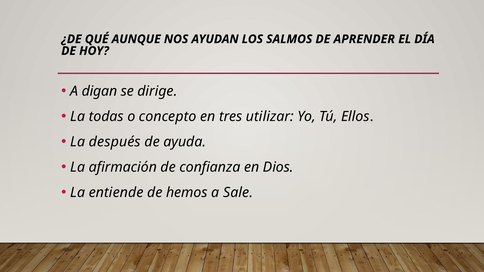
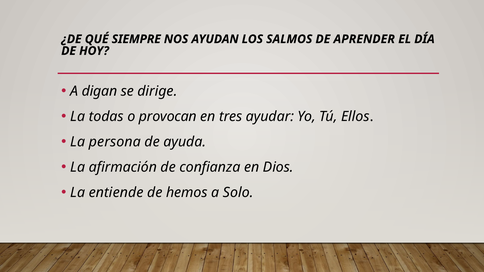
AUNQUE: AUNQUE -> SIEMPRE
concepto: concepto -> provocan
utilizar: utilizar -> ayudar
después: después -> persona
Sale: Sale -> Solo
